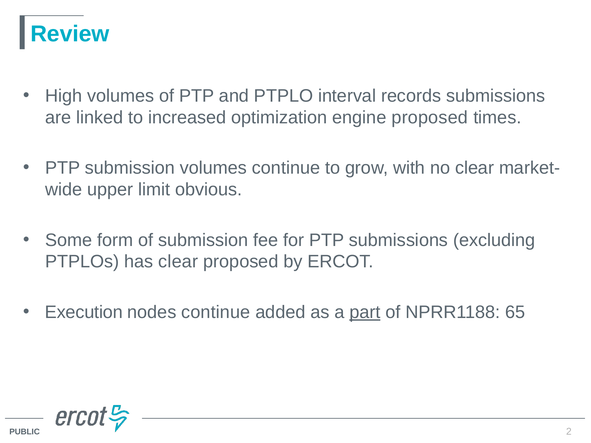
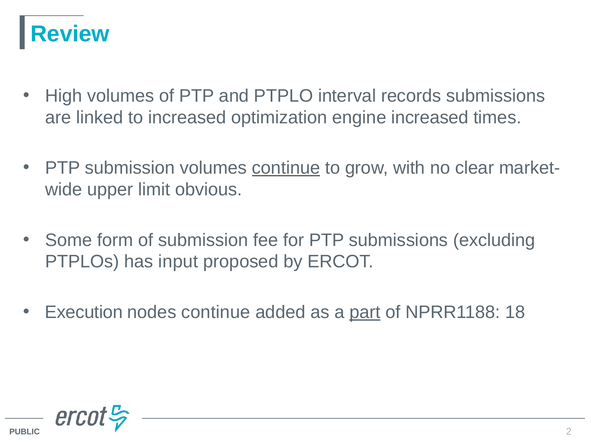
engine proposed: proposed -> increased
continue at (286, 168) underline: none -> present
has clear: clear -> input
65: 65 -> 18
